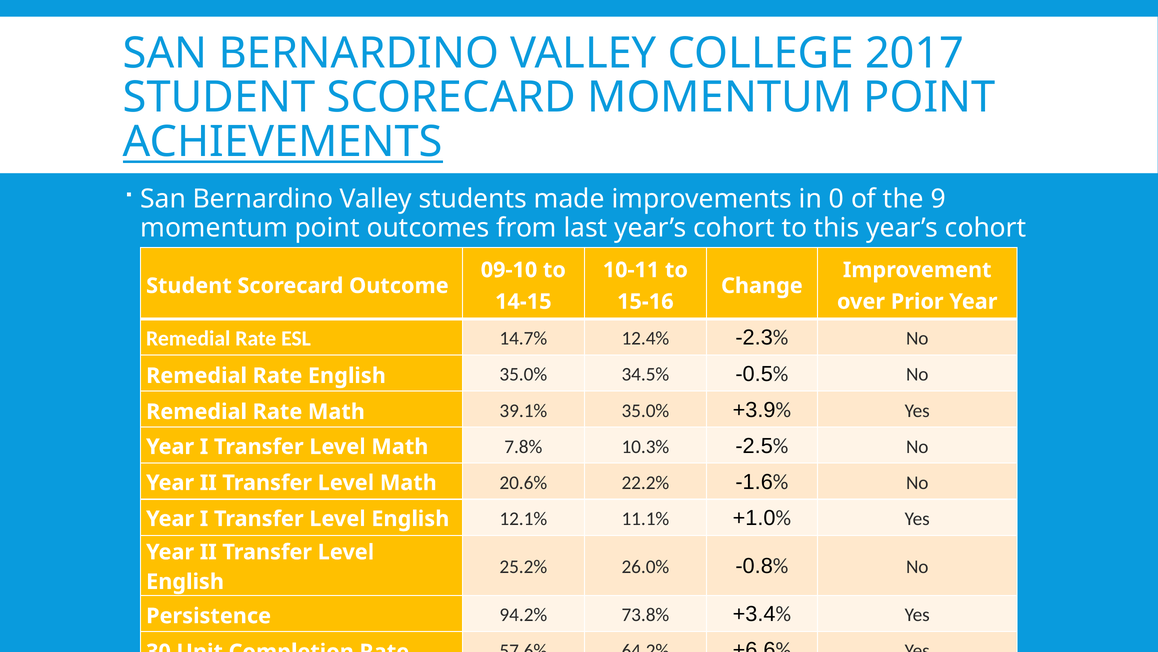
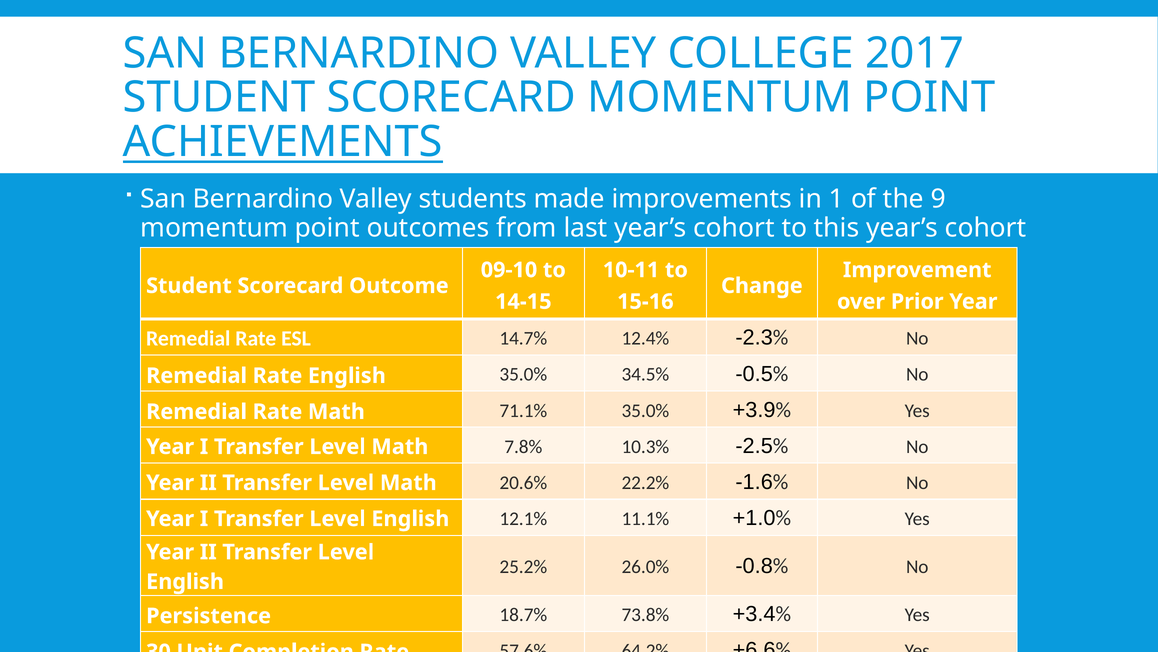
0: 0 -> 1
39.1%: 39.1% -> 71.1%
94.2%: 94.2% -> 18.7%
